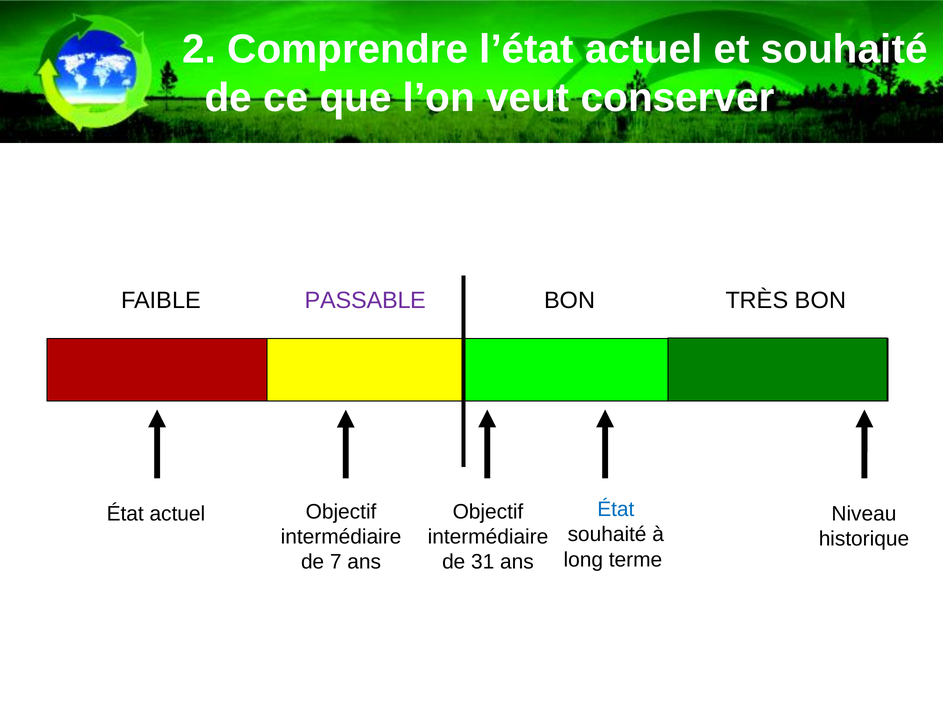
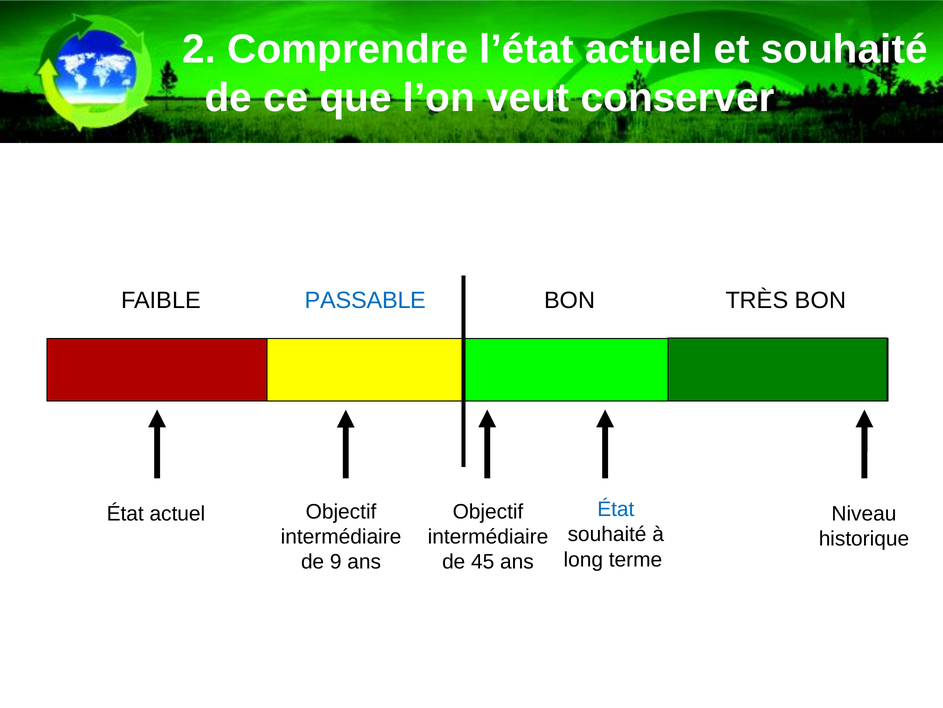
PASSABLE colour: purple -> blue
7: 7 -> 9
31: 31 -> 45
